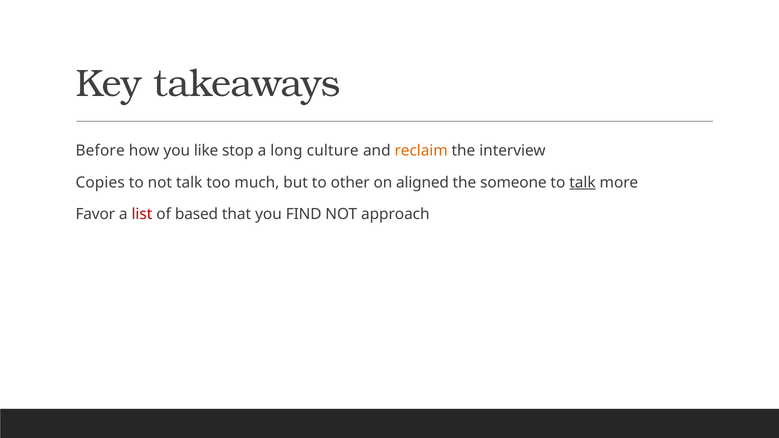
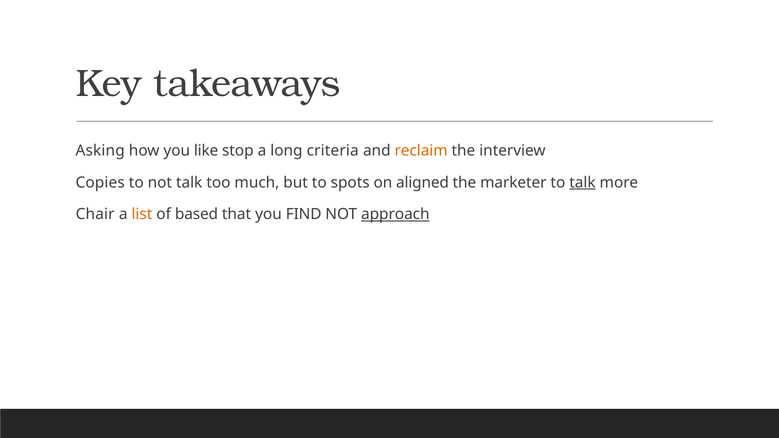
Before: Before -> Asking
culture: culture -> criteria
other: other -> spots
someone: someone -> marketer
Favor: Favor -> Chair
list colour: red -> orange
approach underline: none -> present
